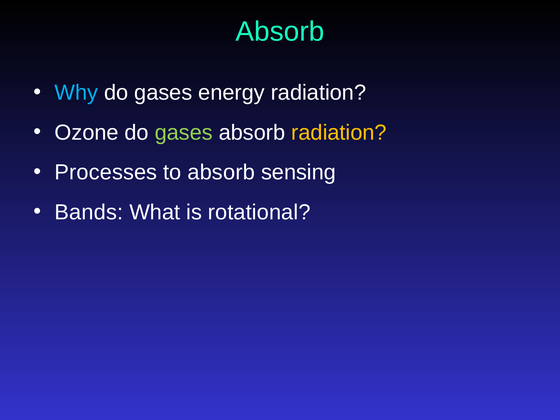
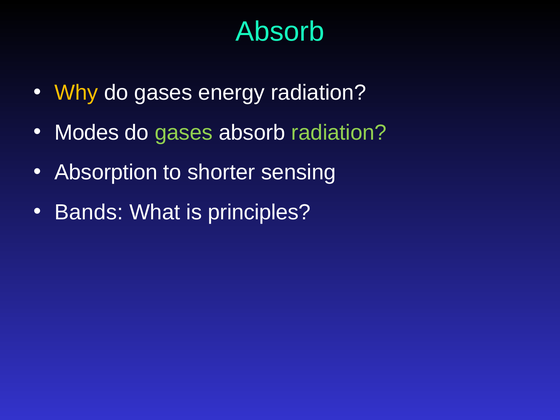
Why colour: light blue -> yellow
Ozone: Ozone -> Modes
radiation at (339, 133) colour: yellow -> light green
Processes: Processes -> Absorption
to absorb: absorb -> shorter
rotational: rotational -> principles
